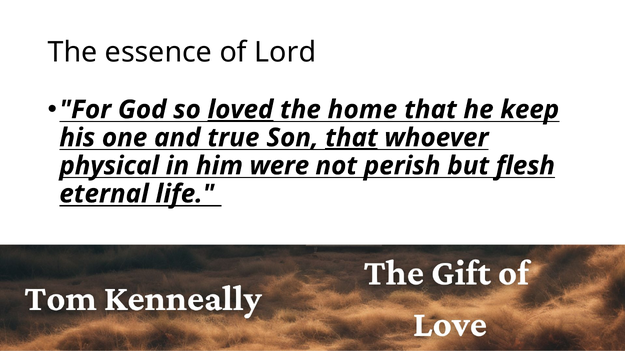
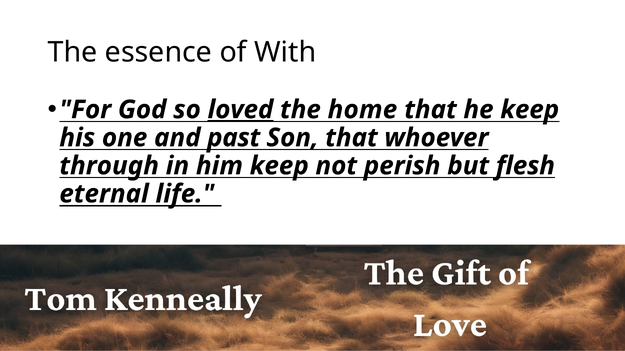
Lord: Lord -> With
true: true -> past
that at (351, 138) underline: present -> none
physical: physical -> through
him were: were -> keep
